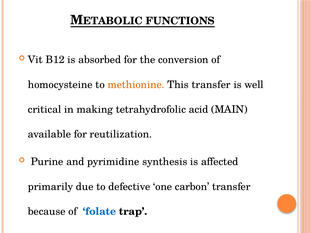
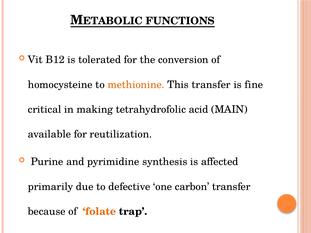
absorbed: absorbed -> tolerated
well: well -> fine
folate colour: blue -> orange
